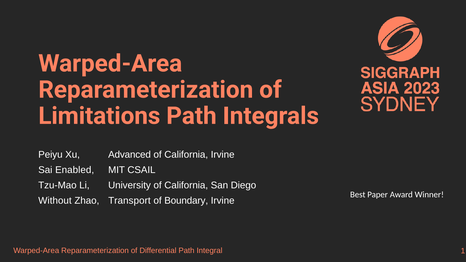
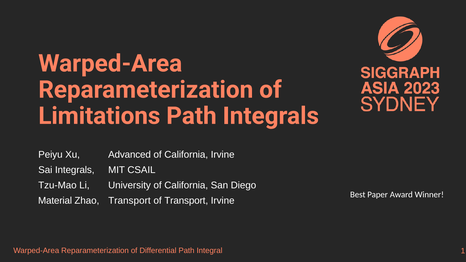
Sai Enabled: Enabled -> Integrals
Without: Without -> Material
of Boundary: Boundary -> Transport
